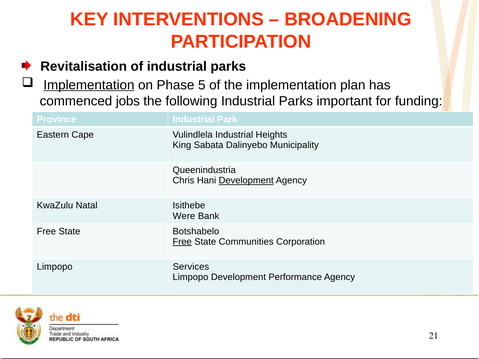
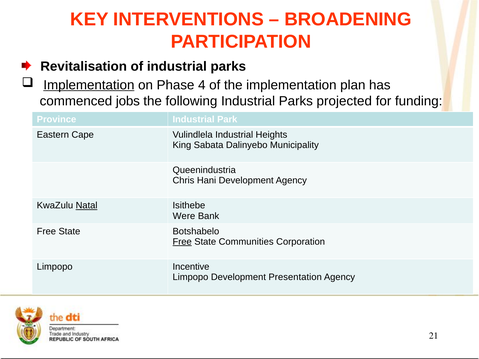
5: 5 -> 4
important: important -> projected
Development at (246, 181) underline: present -> none
Natal underline: none -> present
Services: Services -> Incentive
Performance: Performance -> Presentation
